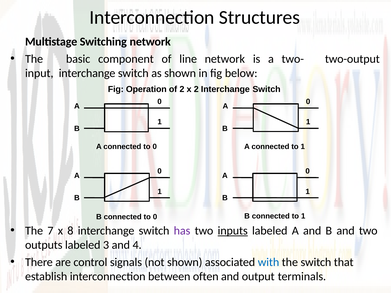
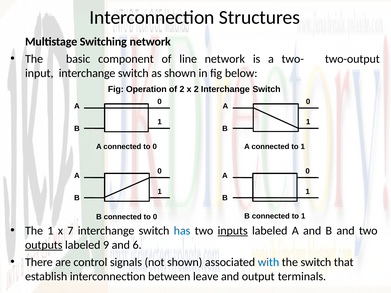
The 7: 7 -> 1
8: 8 -> 7
has colour: purple -> blue
outputs underline: none -> present
3: 3 -> 9
4: 4 -> 6
often: often -> leave
